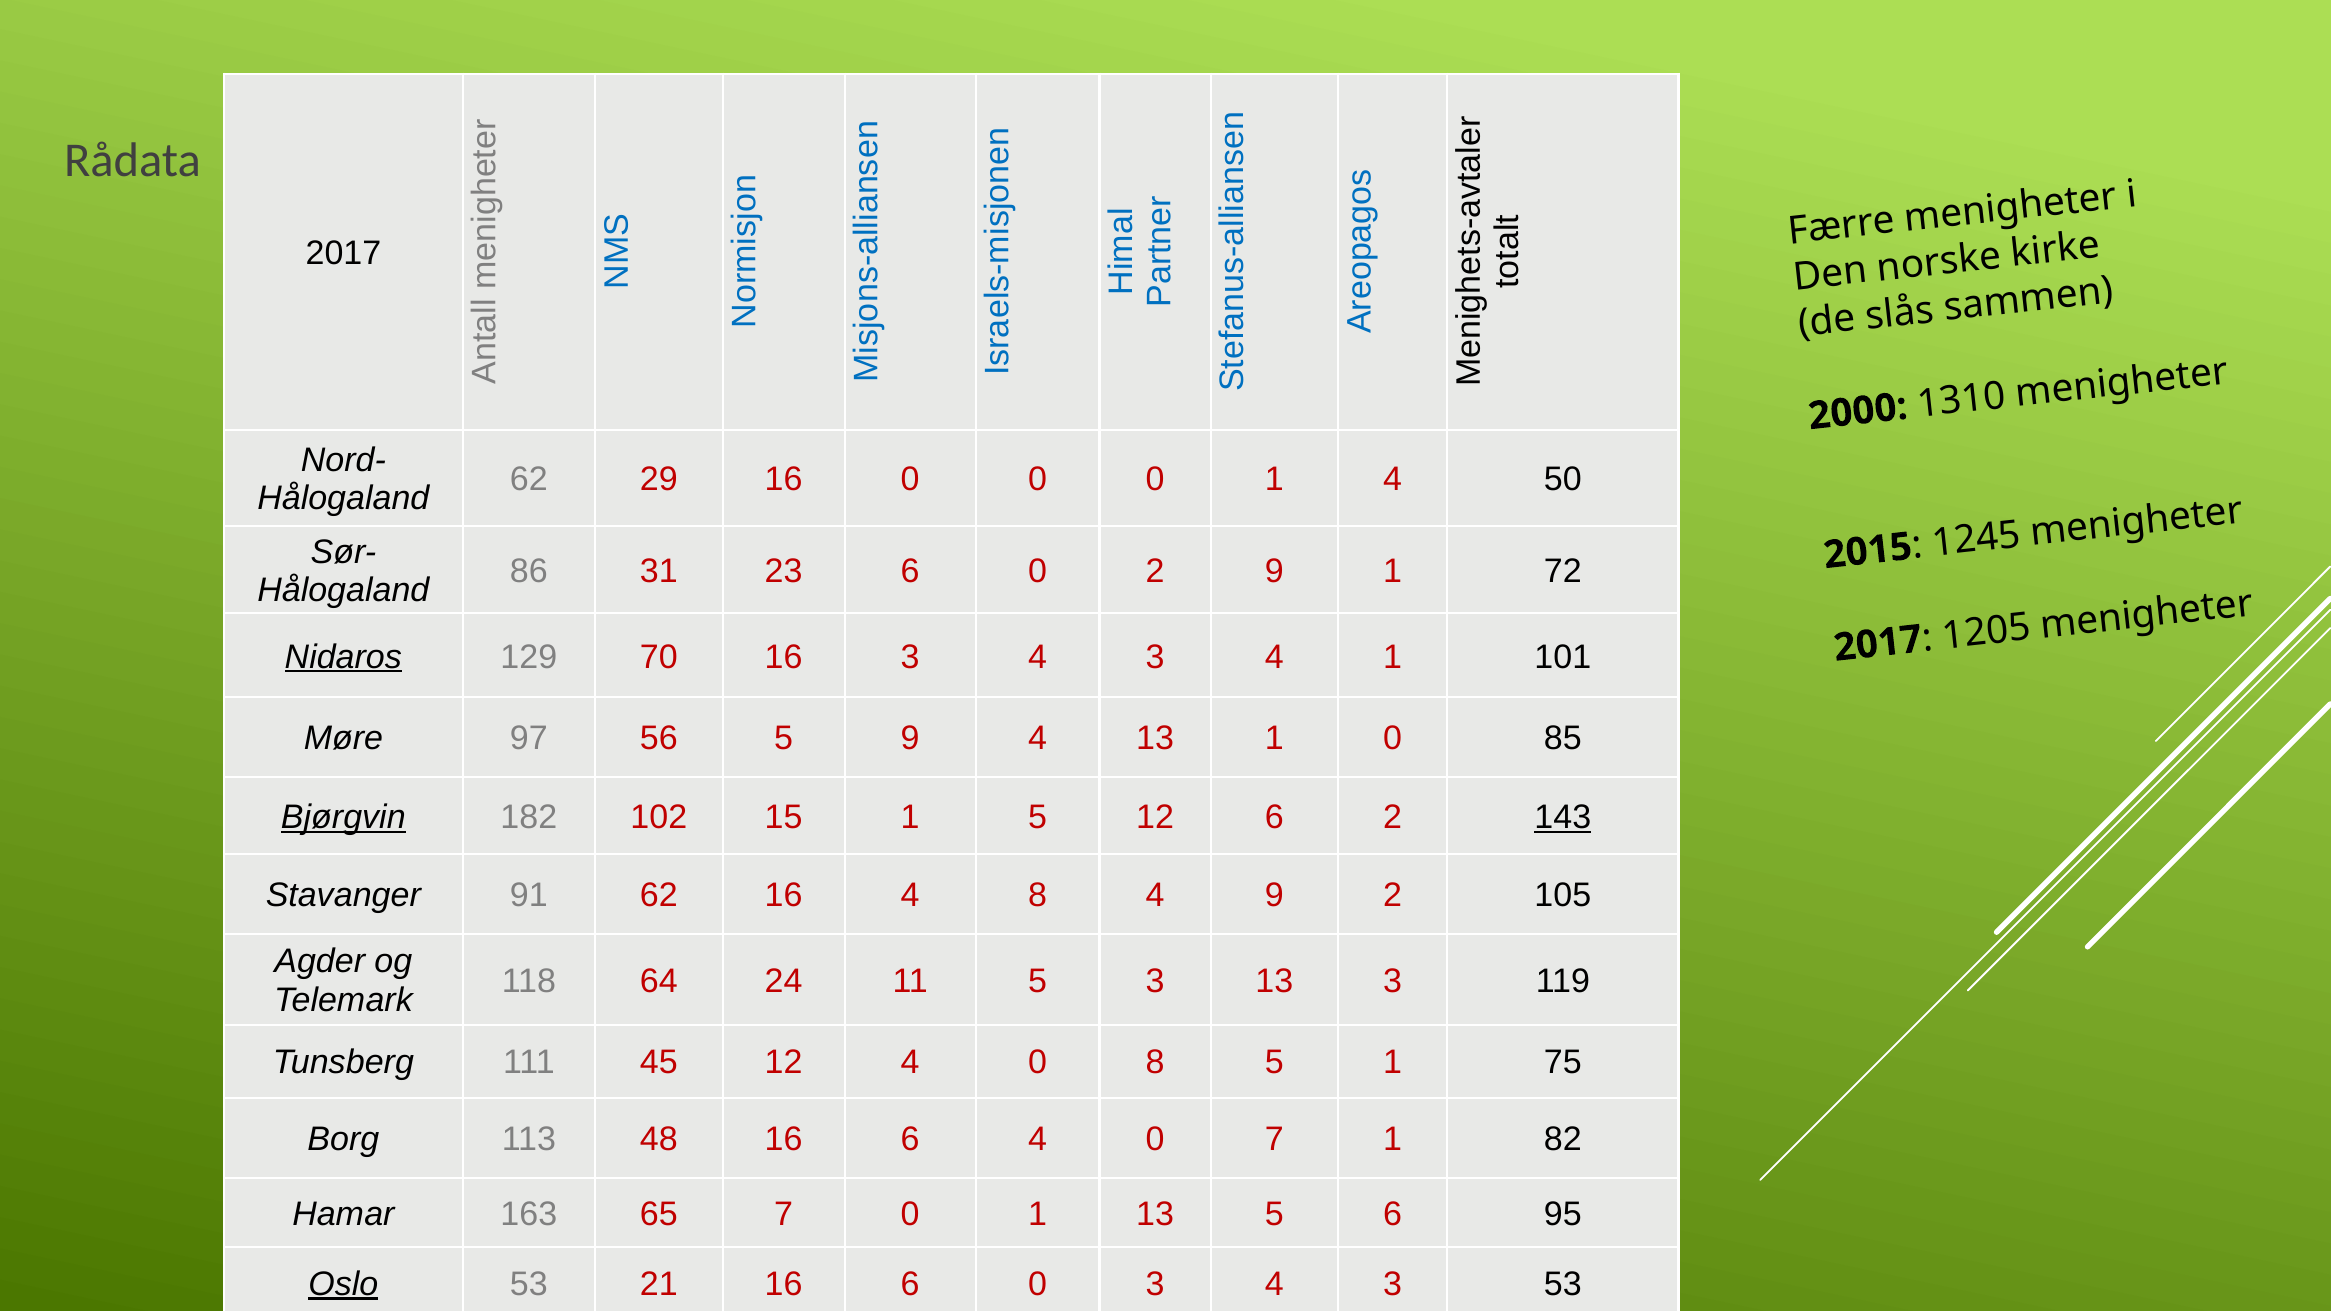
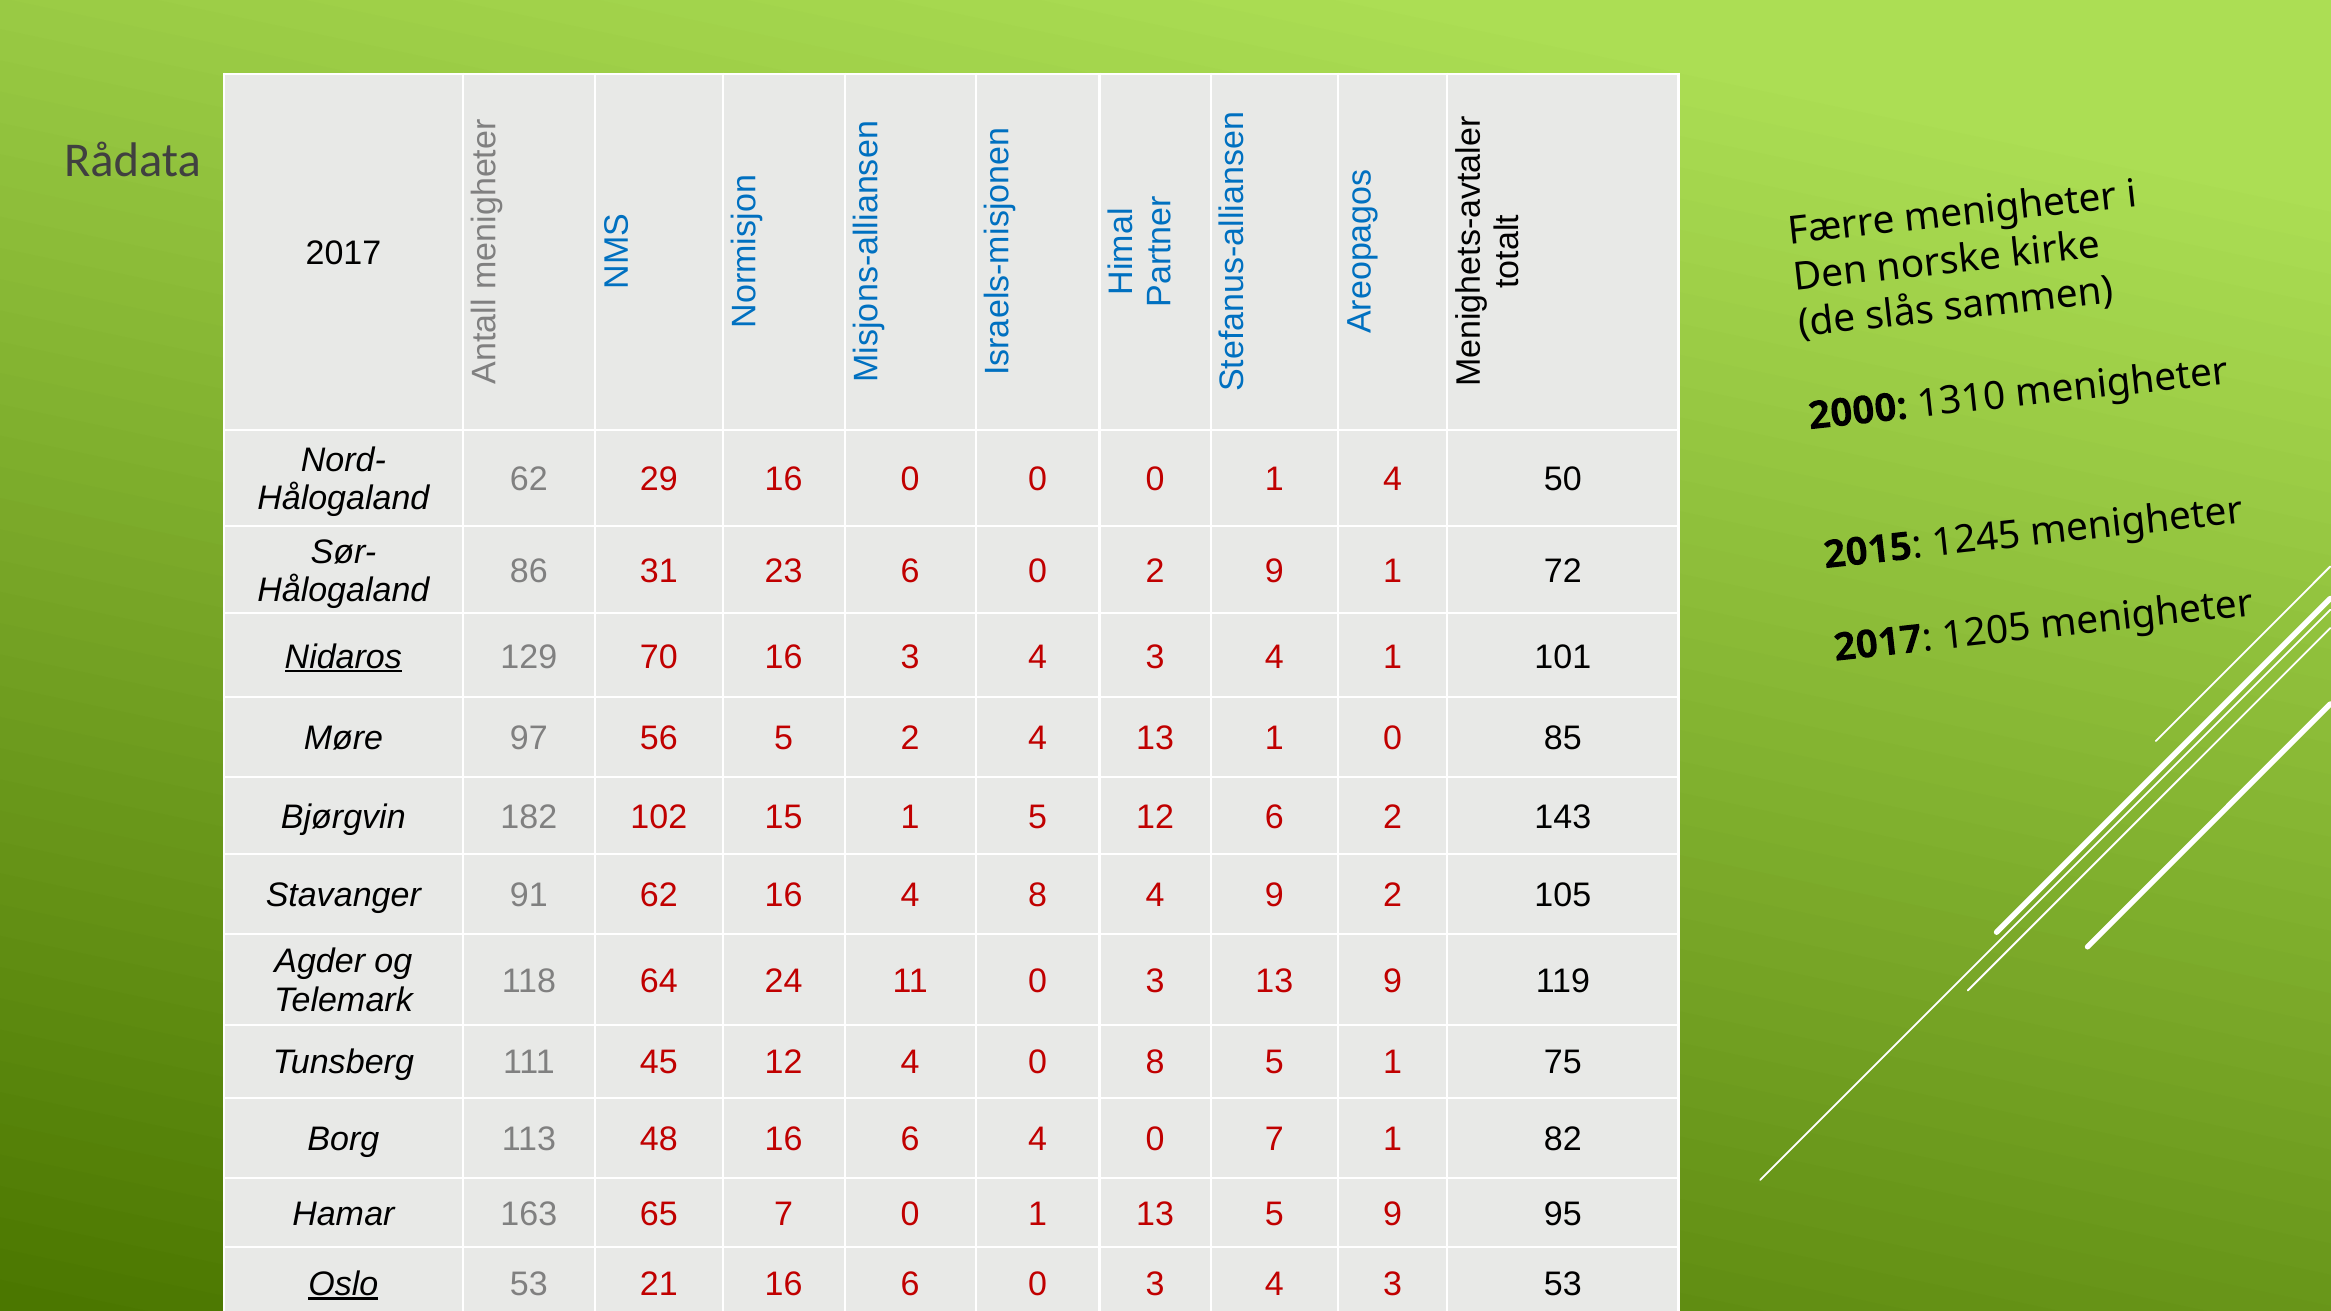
5 9: 9 -> 2
Bjørgvin underline: present -> none
143 underline: present -> none
11 5: 5 -> 0
13 3: 3 -> 9
5 6: 6 -> 9
